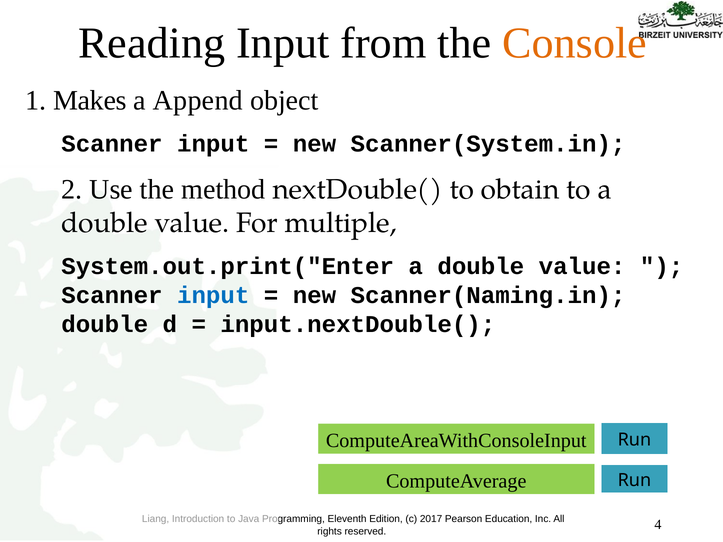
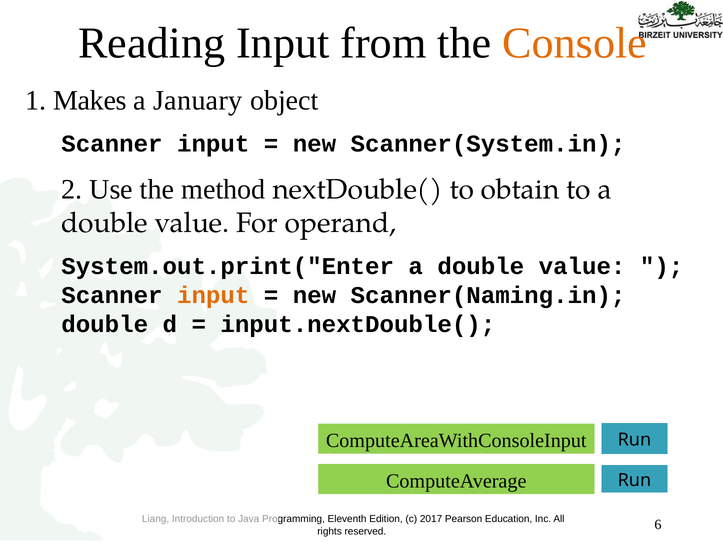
Append: Append -> January
multiple: multiple -> operand
input at (213, 295) colour: blue -> orange
4: 4 -> 6
